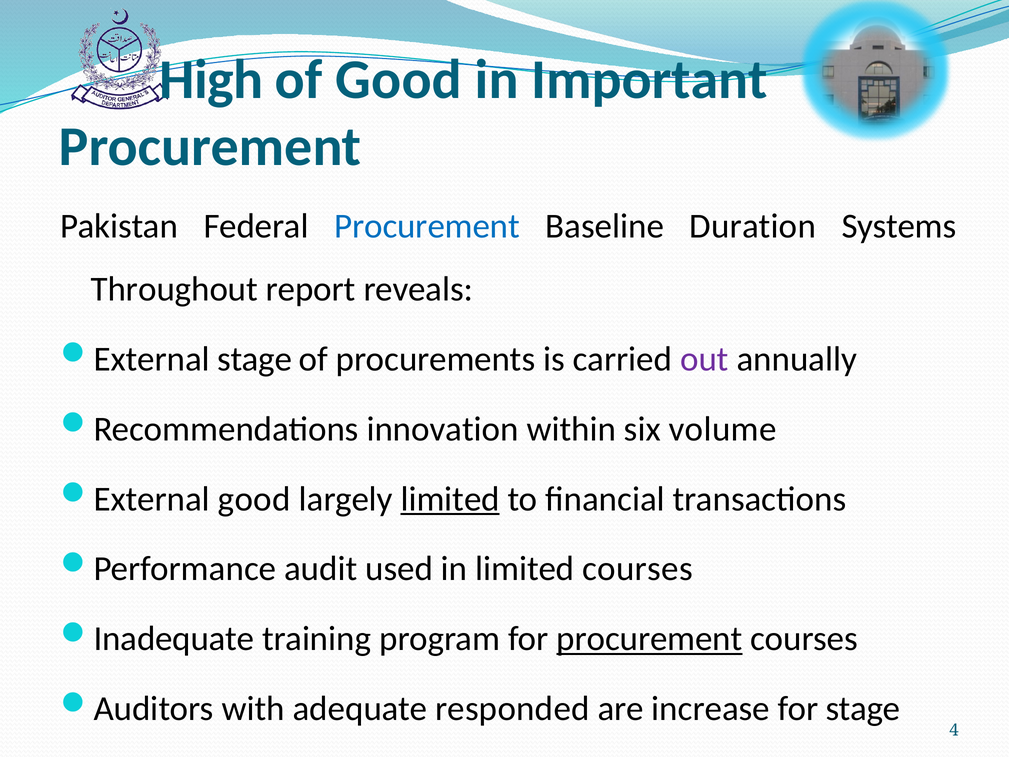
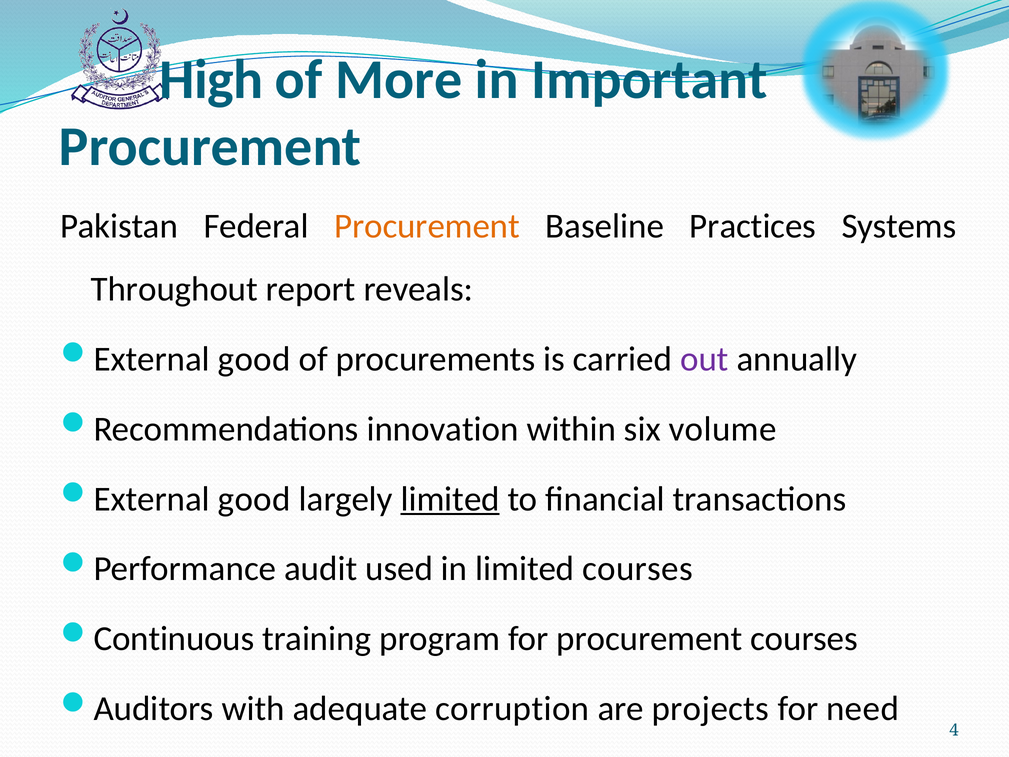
of Good: Good -> More
Procurement at (427, 226) colour: blue -> orange
Duration: Duration -> Practices
stage at (255, 359): stage -> good
Inadequate: Inadequate -> Continuous
procurement at (649, 639) underline: present -> none
responded: responded -> corruption
increase: increase -> projects
for stage: stage -> need
